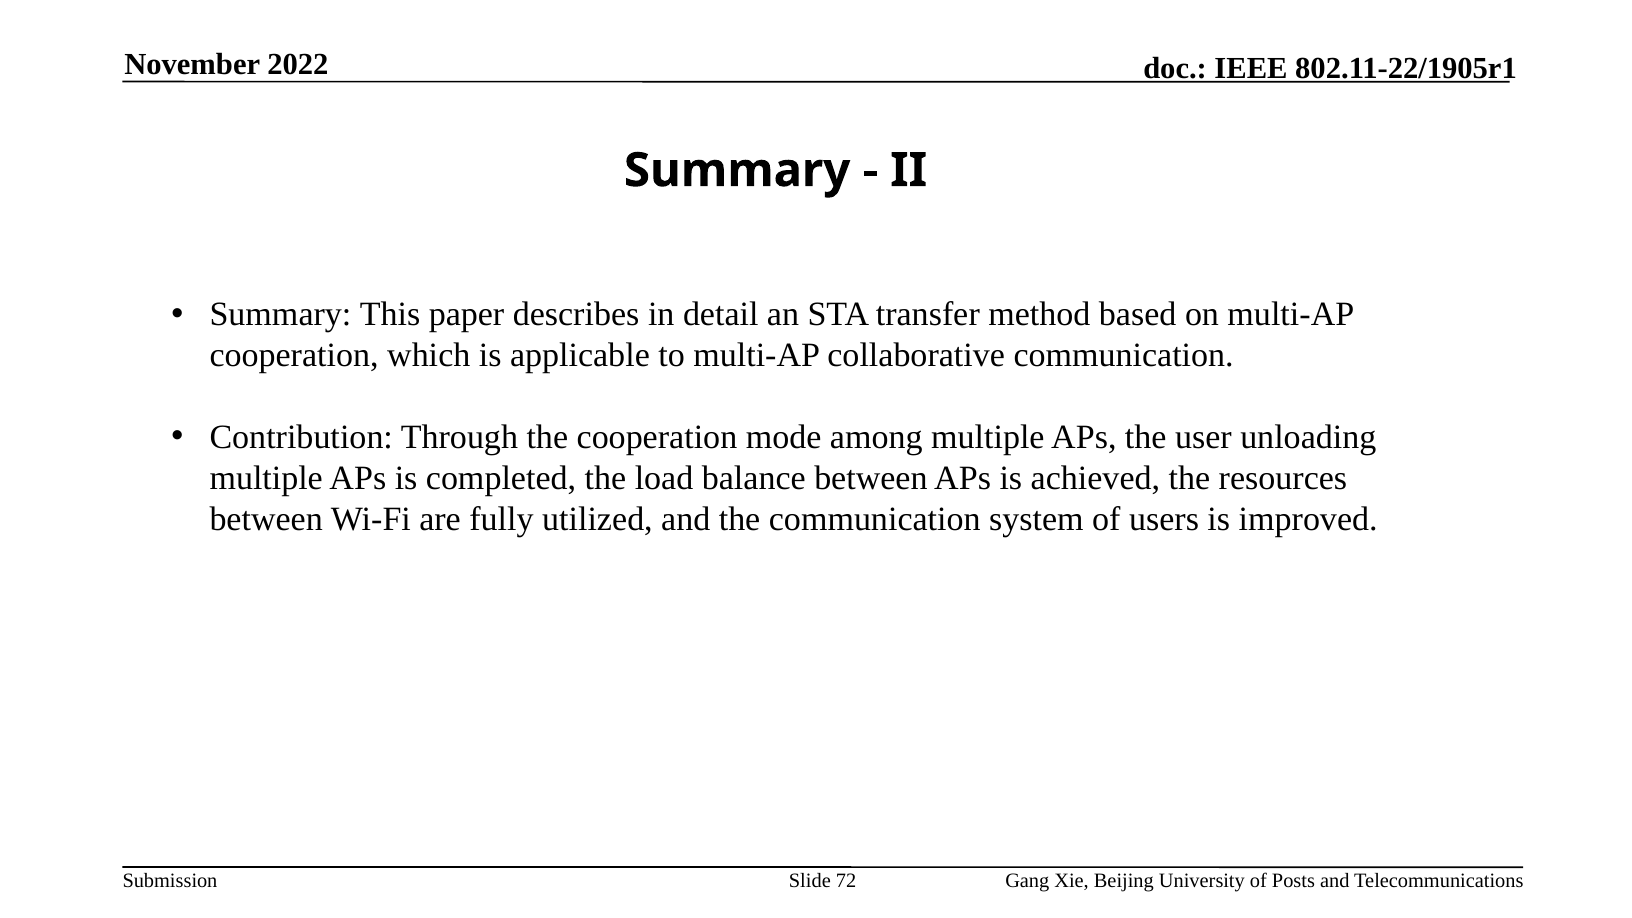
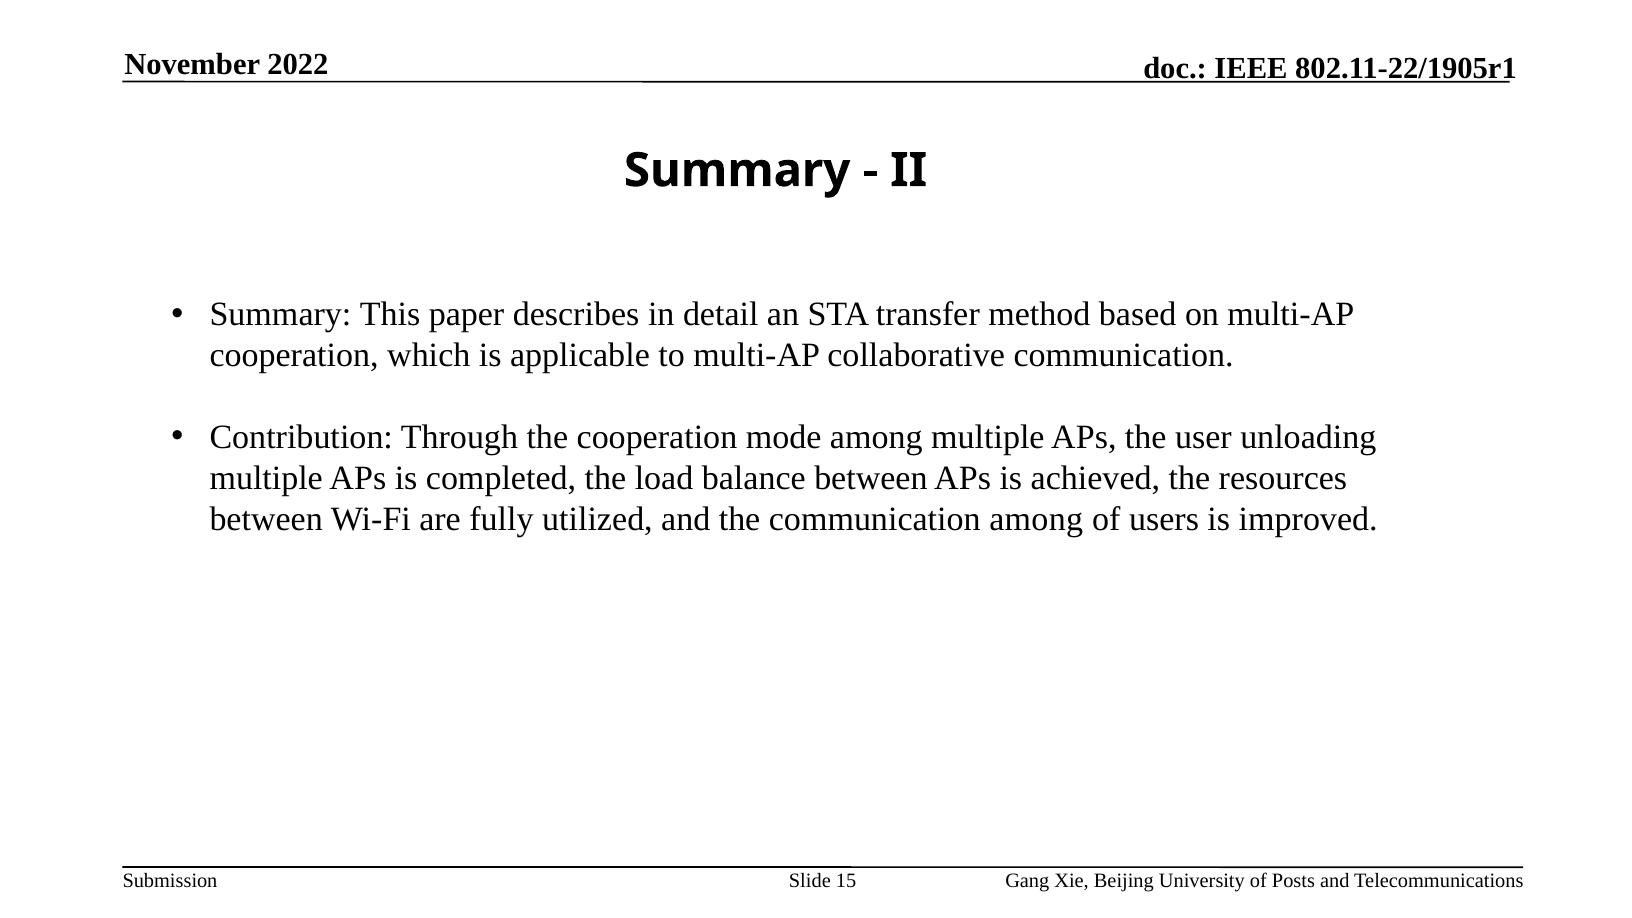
communication system: system -> among
72: 72 -> 15
